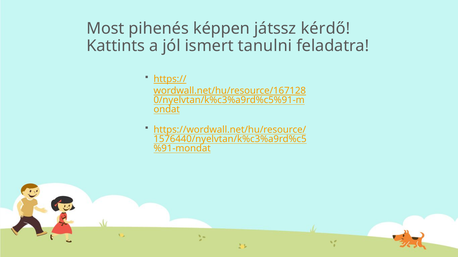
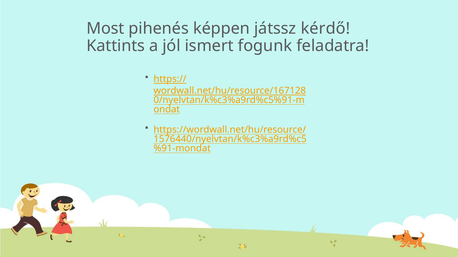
tanulni: tanulni -> fogunk
